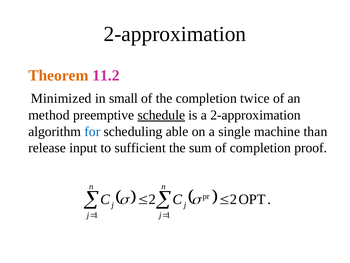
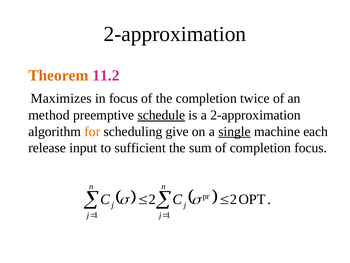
Minimized: Minimized -> Maximizes
in small: small -> focus
for colour: blue -> orange
able: able -> give
single underline: none -> present
than: than -> each
completion proof: proof -> focus
